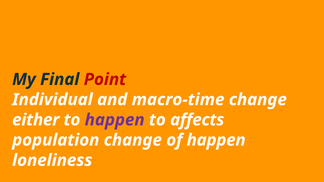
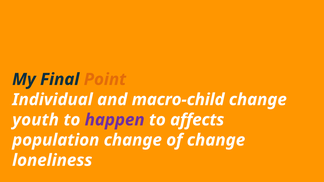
Point colour: red -> orange
macro-time: macro-time -> macro-child
either: either -> youth
of happen: happen -> change
